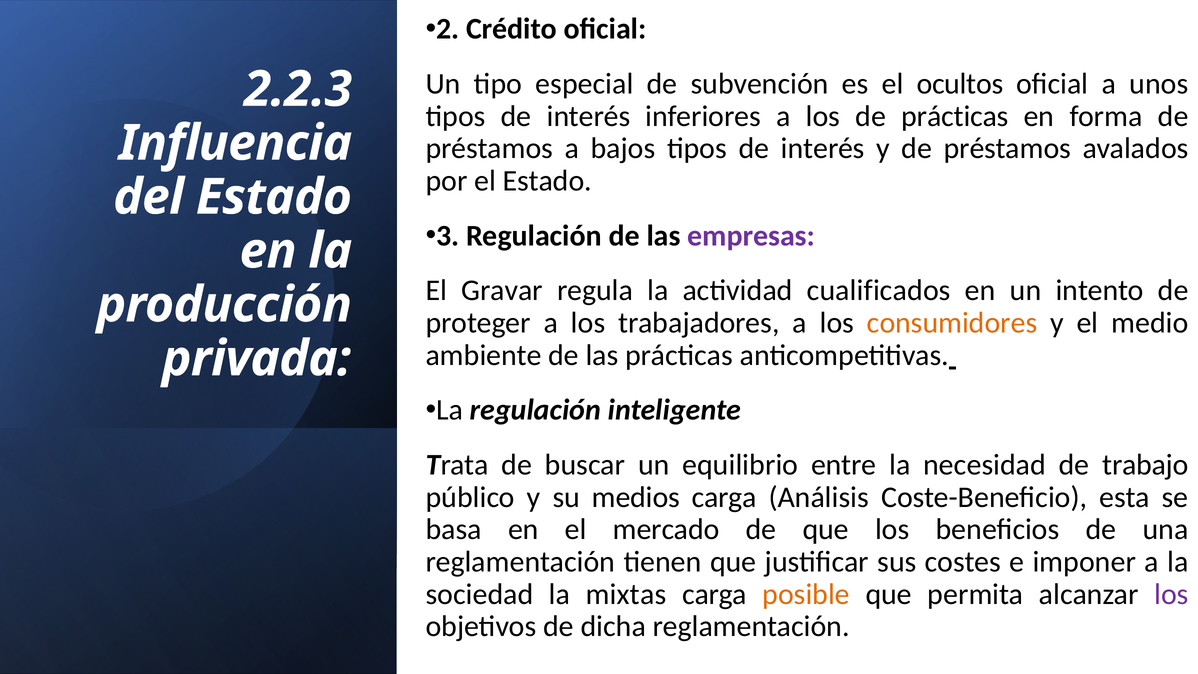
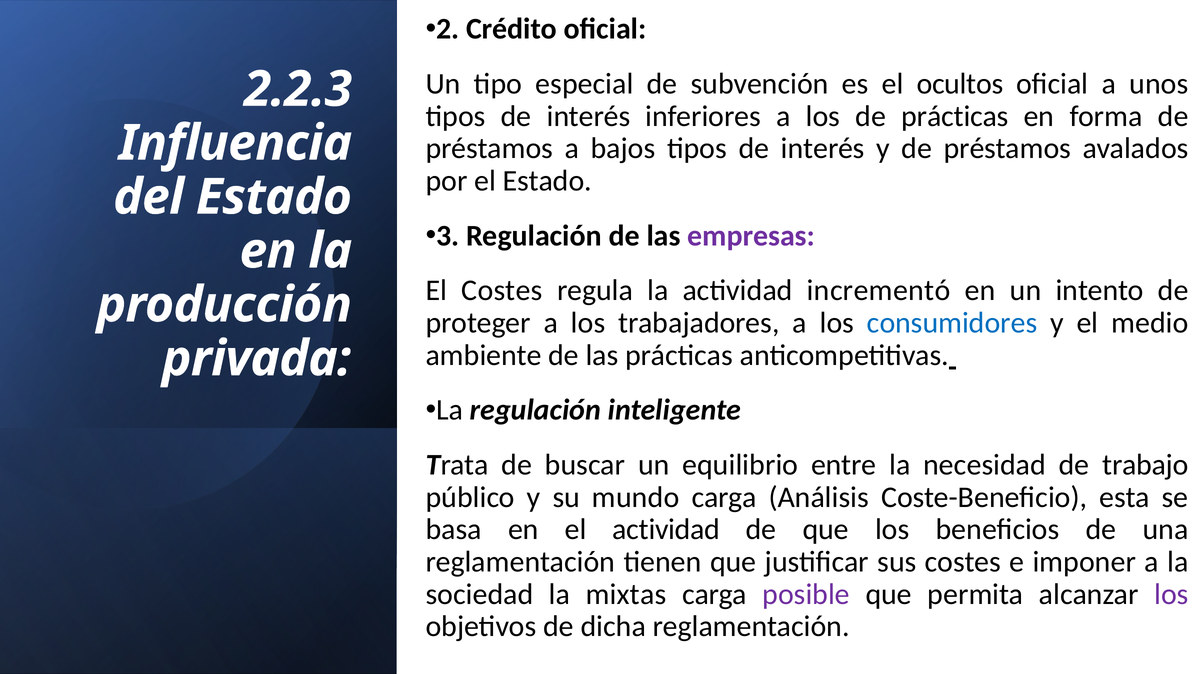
El Gravar: Gravar -> Costes
cualificados: cualificados -> incrementó
consumidores colour: orange -> blue
medios: medios -> mundo
el mercado: mercado -> actividad
posible colour: orange -> purple
